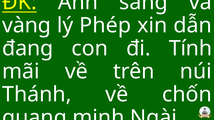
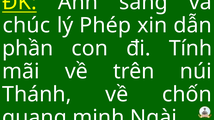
vàng: vàng -> chúc
đang: đang -> phần
